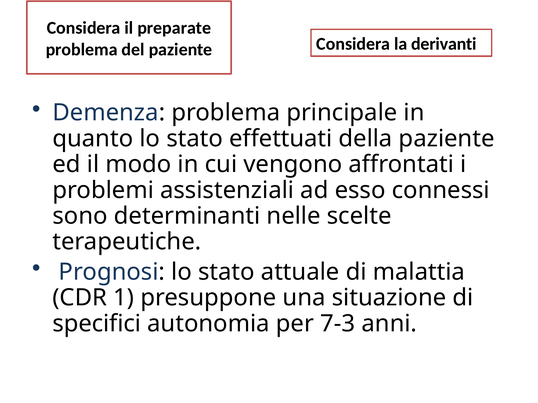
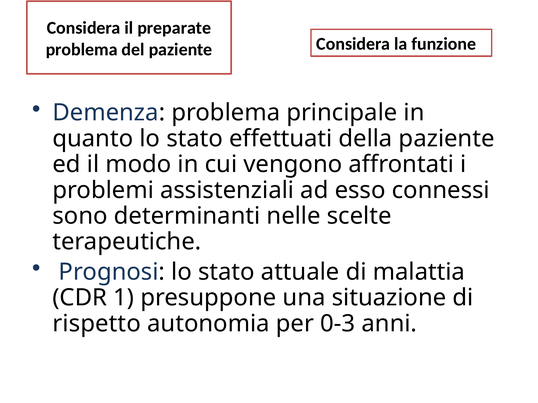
derivanti: derivanti -> funzione
specifici: specifici -> rispetto
7-3: 7-3 -> 0-3
